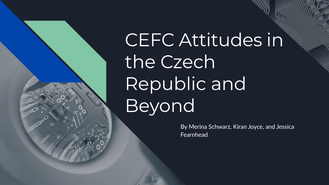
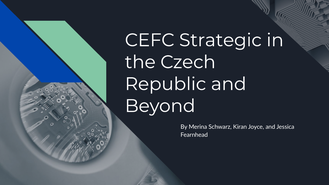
Attitudes: Attitudes -> Strategic
